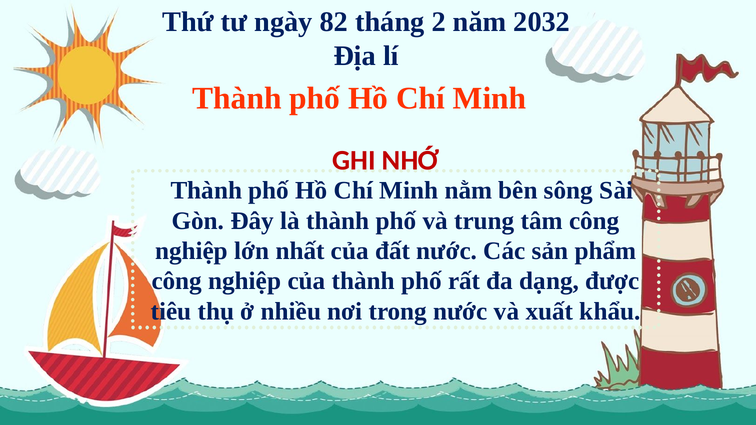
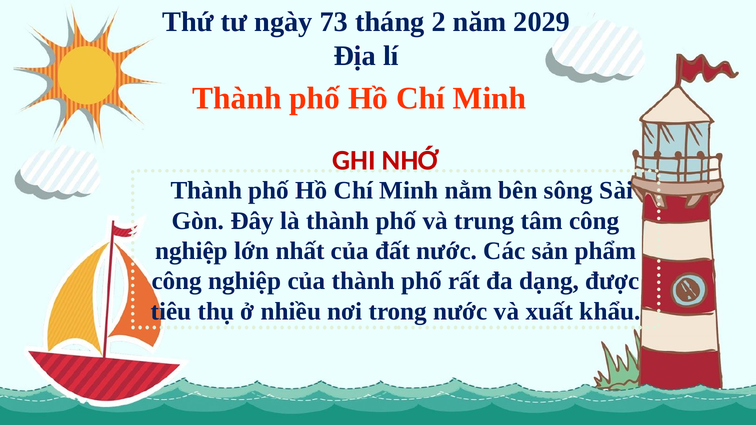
82: 82 -> 73
2032: 2032 -> 2029
